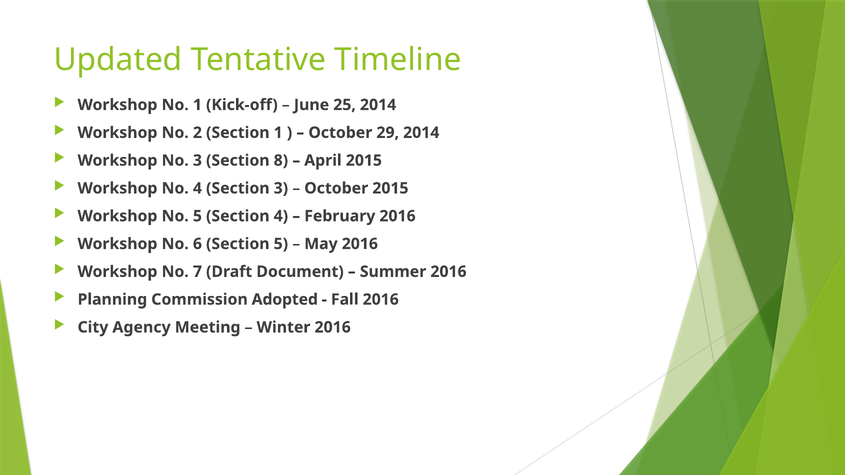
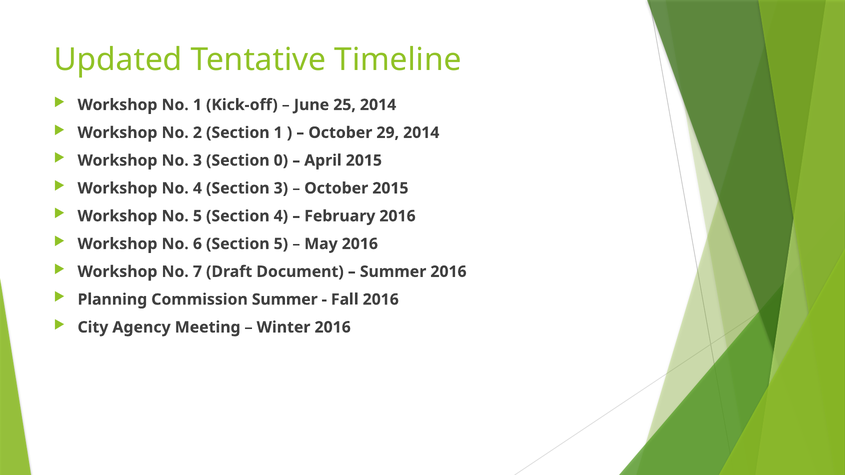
8: 8 -> 0
Commission Adopted: Adopted -> Summer
